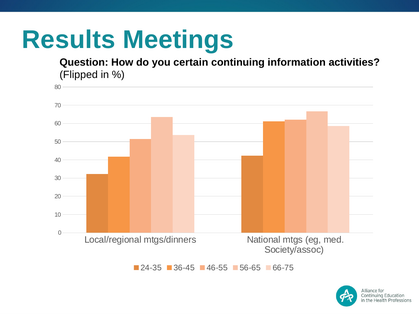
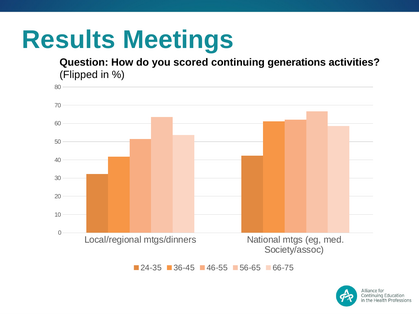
certain: certain -> scored
information: information -> generations
